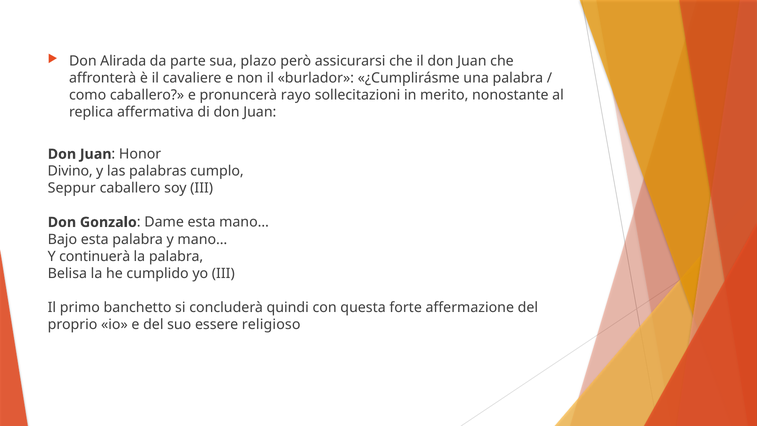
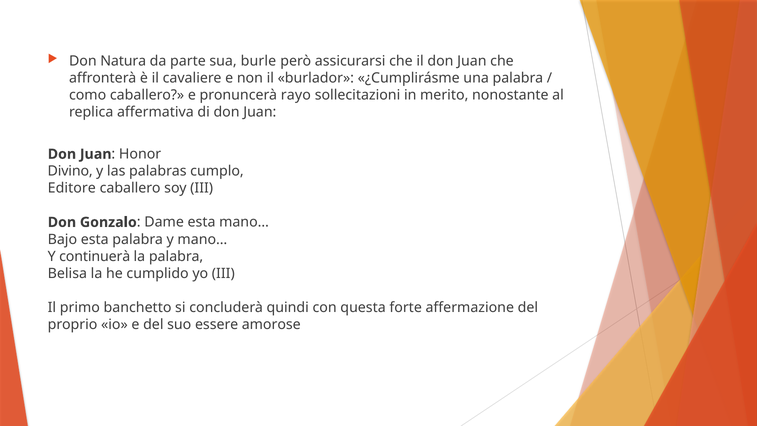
Alirada: Alirada -> Natura
plazo: plazo -> burle
Seppur: Seppur -> Editore
religioso: religioso -> amorose
